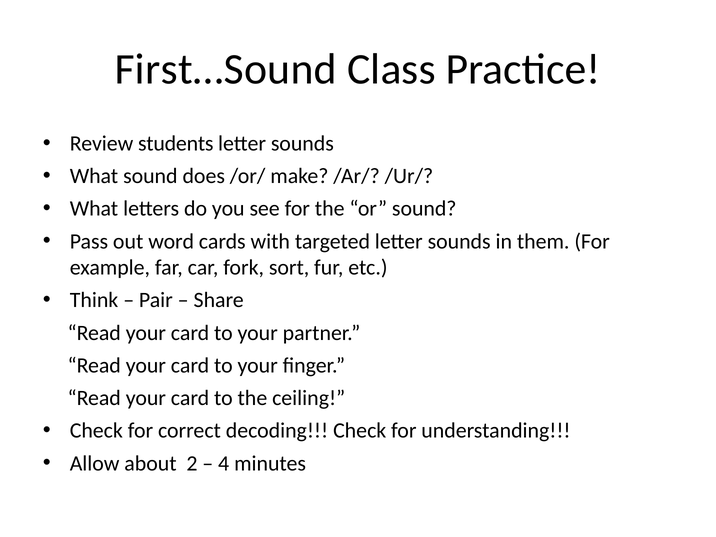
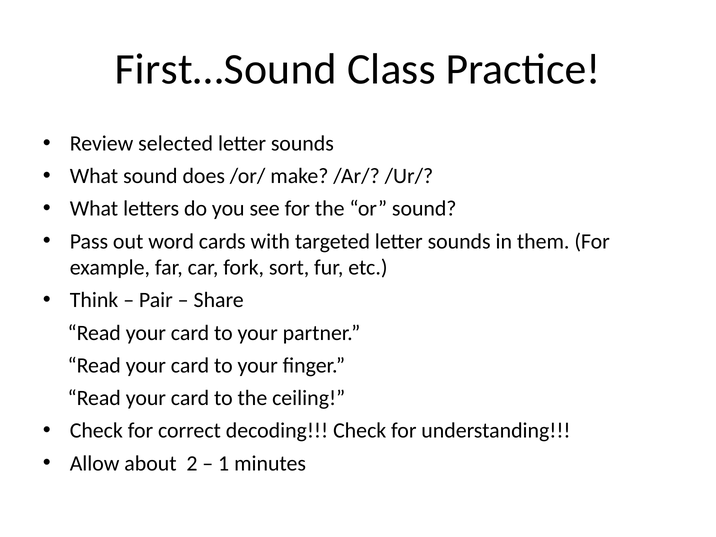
students: students -> selected
4: 4 -> 1
